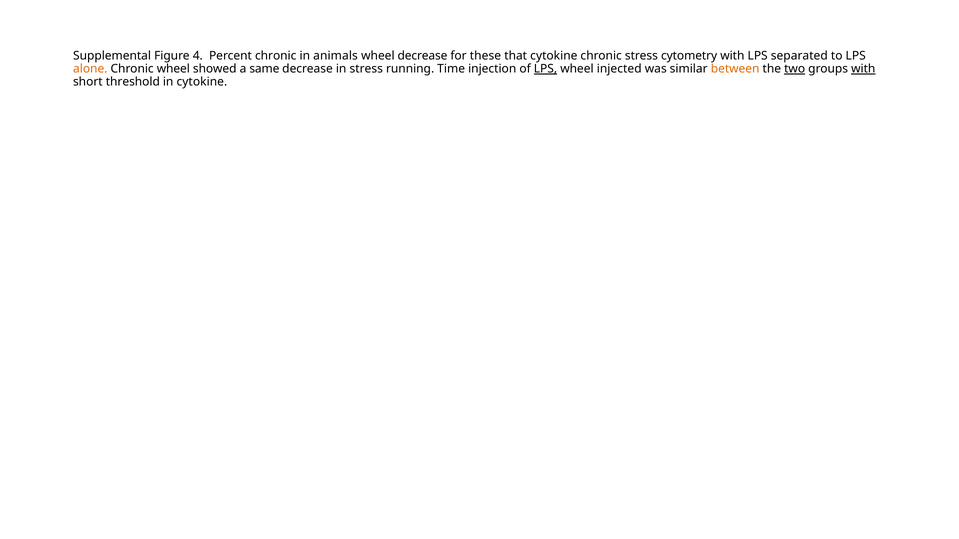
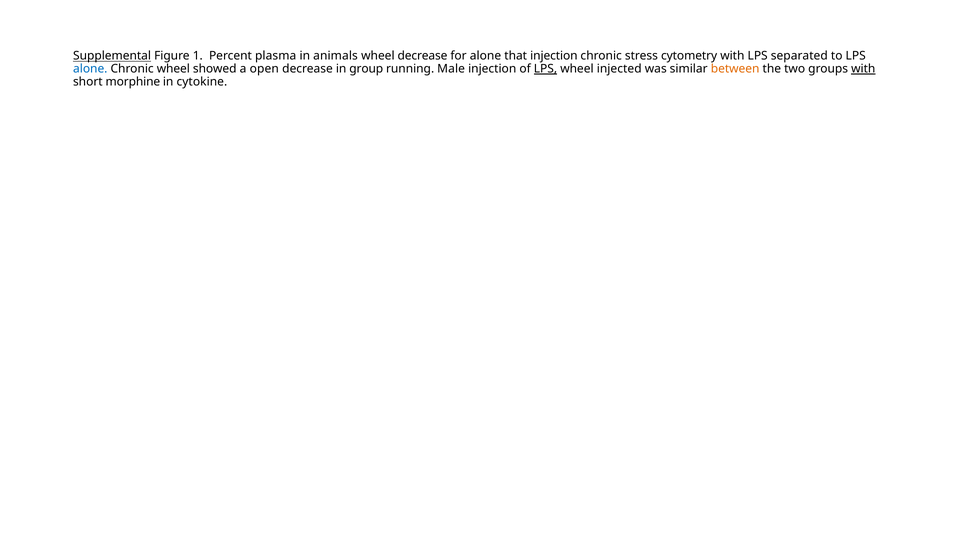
Supplemental underline: none -> present
4: 4 -> 1
Percent chronic: chronic -> plasma
for these: these -> alone
that cytokine: cytokine -> injection
alone at (90, 69) colour: orange -> blue
same: same -> open
in stress: stress -> group
Time: Time -> Male
two underline: present -> none
threshold: threshold -> morphine
